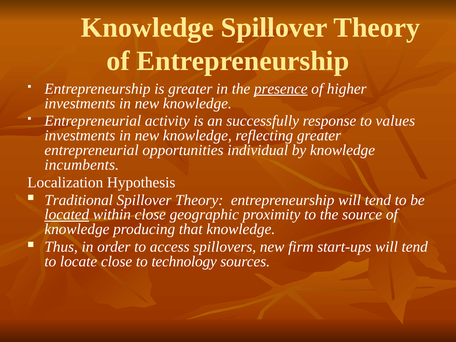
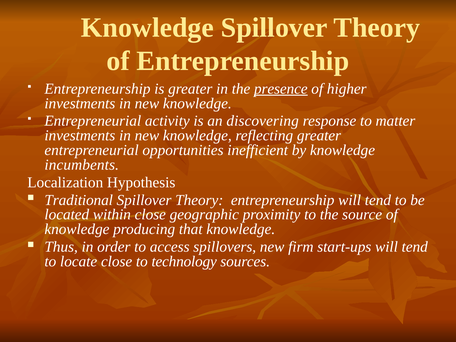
successfully: successfully -> discovering
values: values -> matter
individual: individual -> inefficient
located underline: present -> none
